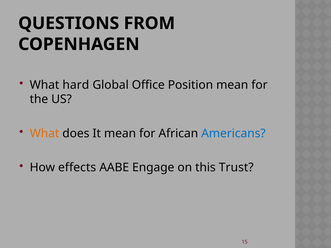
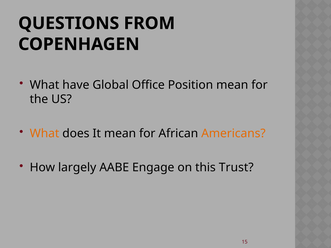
hard: hard -> have
Americans colour: blue -> orange
effects: effects -> largely
